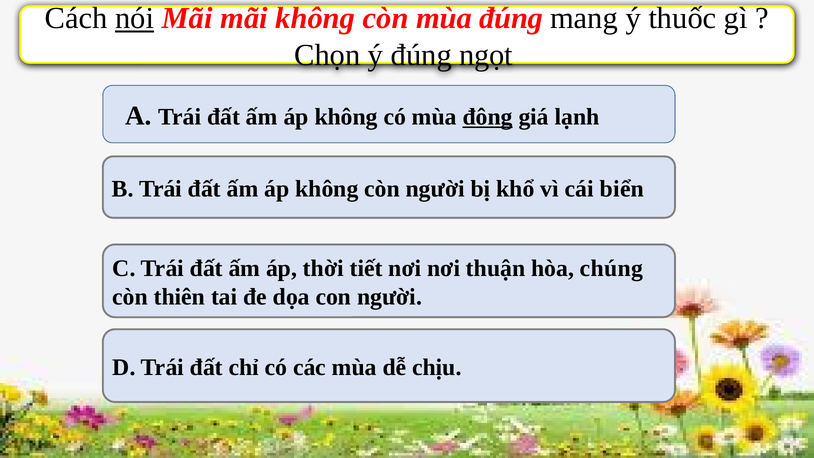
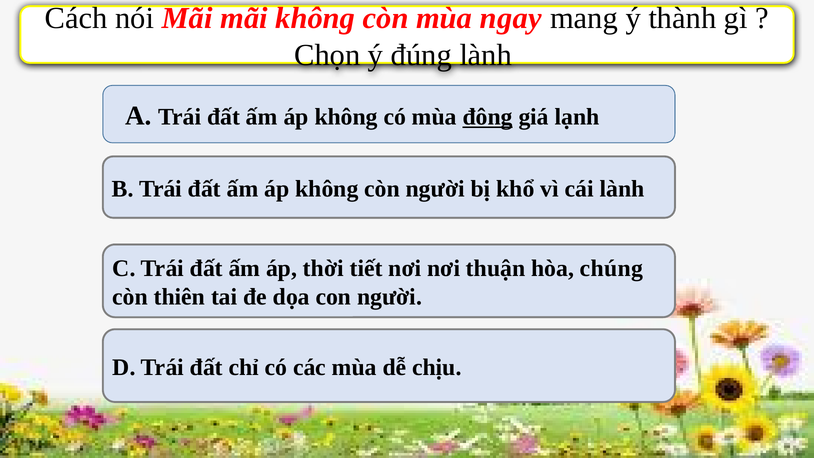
nói underline: present -> none
mùa đúng: đúng -> ngay
thuốc: thuốc -> thành
đúng ngọt: ngọt -> lành
cái biển: biển -> lành
